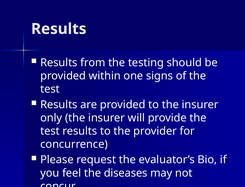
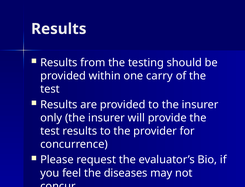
signs: signs -> carry
